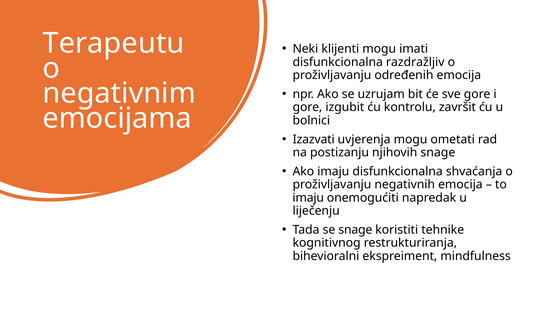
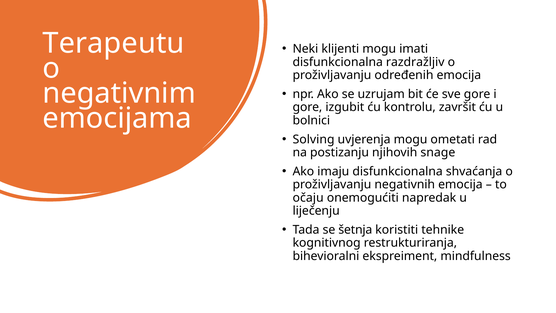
Izazvati: Izazvati -> Solving
imaju at (308, 198): imaju -> očaju
se snage: snage -> šetnja
